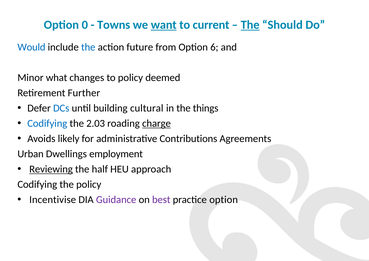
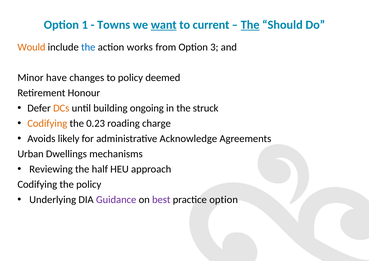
0: 0 -> 1
Would colour: blue -> orange
future: future -> works
6: 6 -> 3
what: what -> have
Further: Further -> Honour
DCs colour: blue -> orange
cultural: cultural -> ongoing
things: things -> struck
Codifying at (47, 123) colour: blue -> orange
2.03: 2.03 -> 0.23
charge underline: present -> none
Contributions: Contributions -> Acknowledge
employment: employment -> mechanisms
Reviewing underline: present -> none
Incentivise: Incentivise -> Underlying
